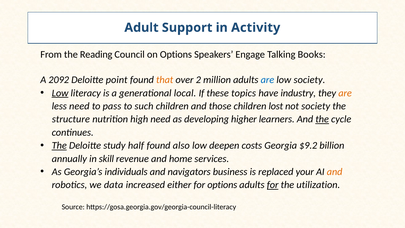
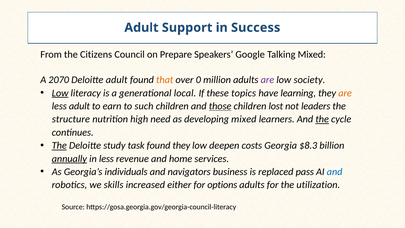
Activity: Activity -> Success
Reading: Reading -> Citizens
on Options: Options -> Prepare
Engage: Engage -> Google
Talking Books: Books -> Mixed
2092: 2092 -> 2070
Deloitte point: point -> adult
2: 2 -> 0
are at (267, 80) colour: blue -> purple
industry: industry -> learning
less need: need -> adult
pass: pass -> earn
those underline: none -> present
not society: society -> leaders
developing higher: higher -> mixed
half: half -> task
found also: also -> they
$9.2: $9.2 -> $8.3
annually underline: none -> present
in skill: skill -> less
your: your -> pass
and at (335, 172) colour: orange -> blue
data: data -> skills
for at (273, 185) underline: present -> none
